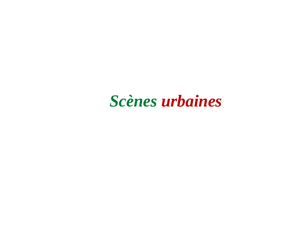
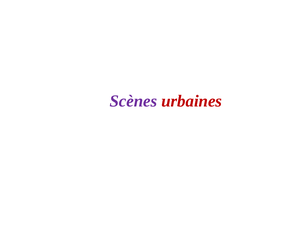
Scènes colour: green -> purple
